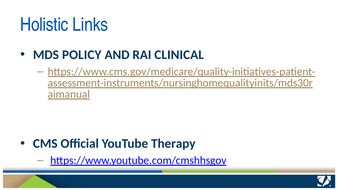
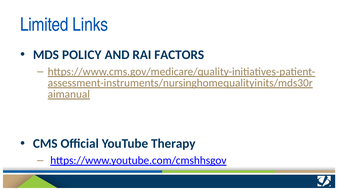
Holistic: Holistic -> Limited
CLINICAL: CLINICAL -> FACTORS
